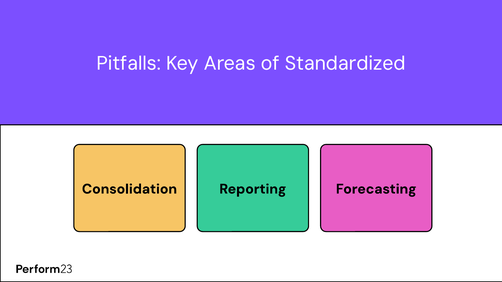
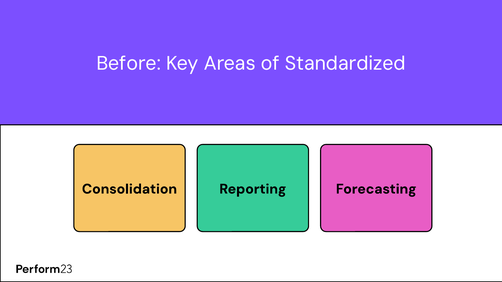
Pitfalls: Pitfalls -> Before
